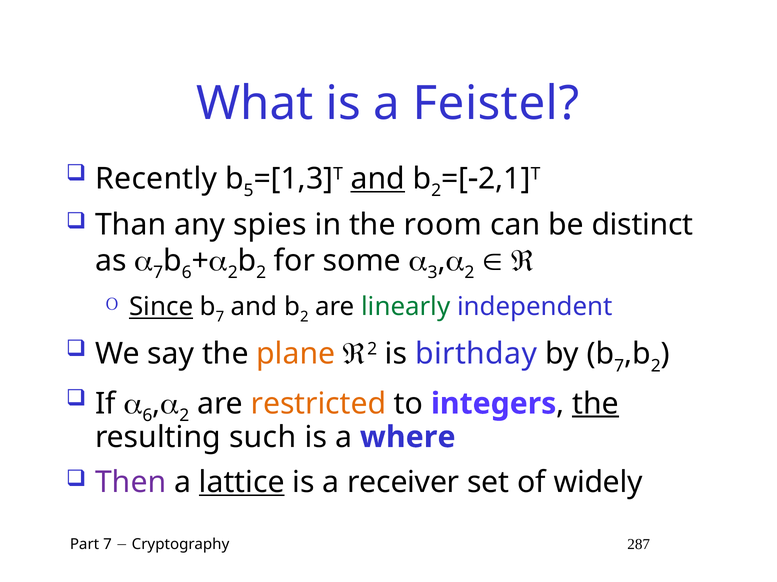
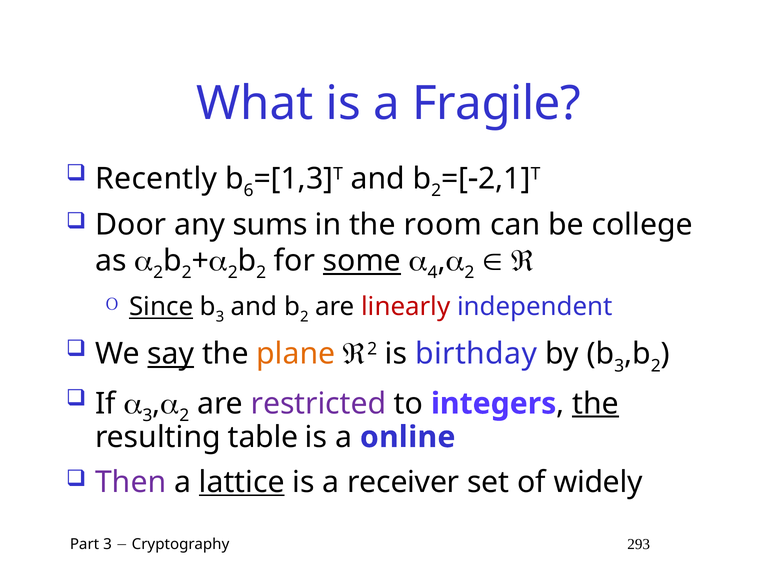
Feistel: Feistel -> Fragile
5: 5 -> 6
and at (378, 179) underline: present -> none
Than: Than -> Door
spies: spies -> sums
distinct: distinct -> college
7 at (158, 273): 7 -> 2
6 at (187, 273): 6 -> 2
some underline: none -> present
3: 3 -> 4
7 at (220, 317): 7 -> 3
linearly colour: green -> red
say underline: none -> present
7 at (619, 366): 7 -> 3
6 at (147, 416): 6 -> 3
restricted colour: orange -> purple
such: such -> table
where: where -> online
Part 7: 7 -> 3
287: 287 -> 293
